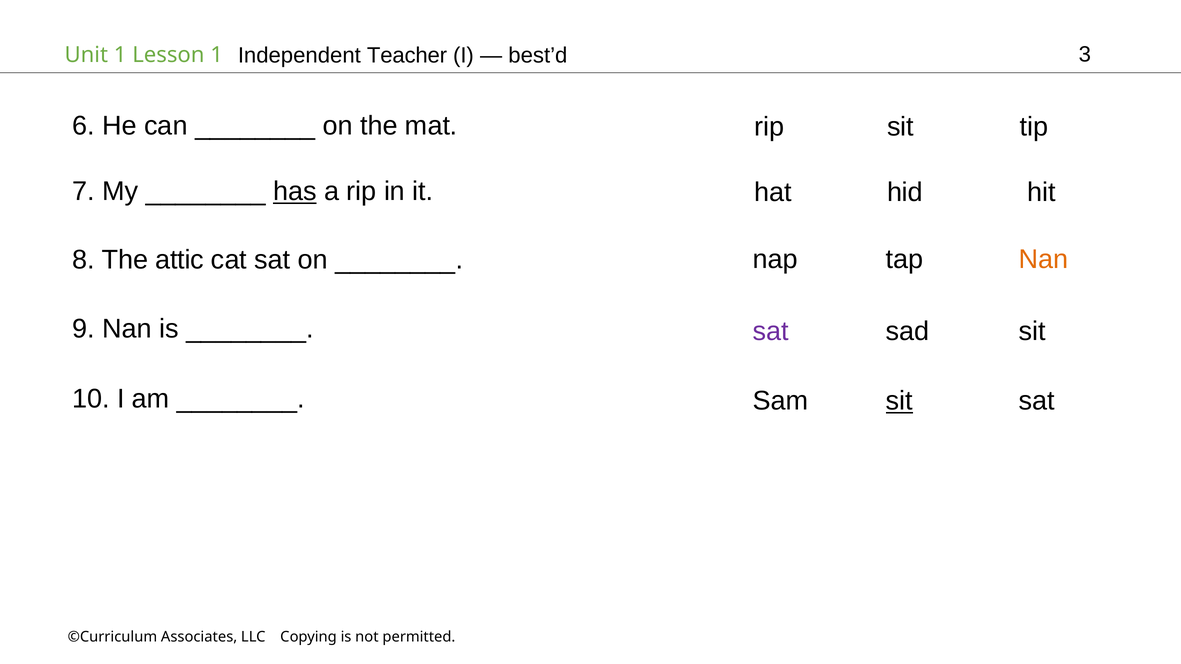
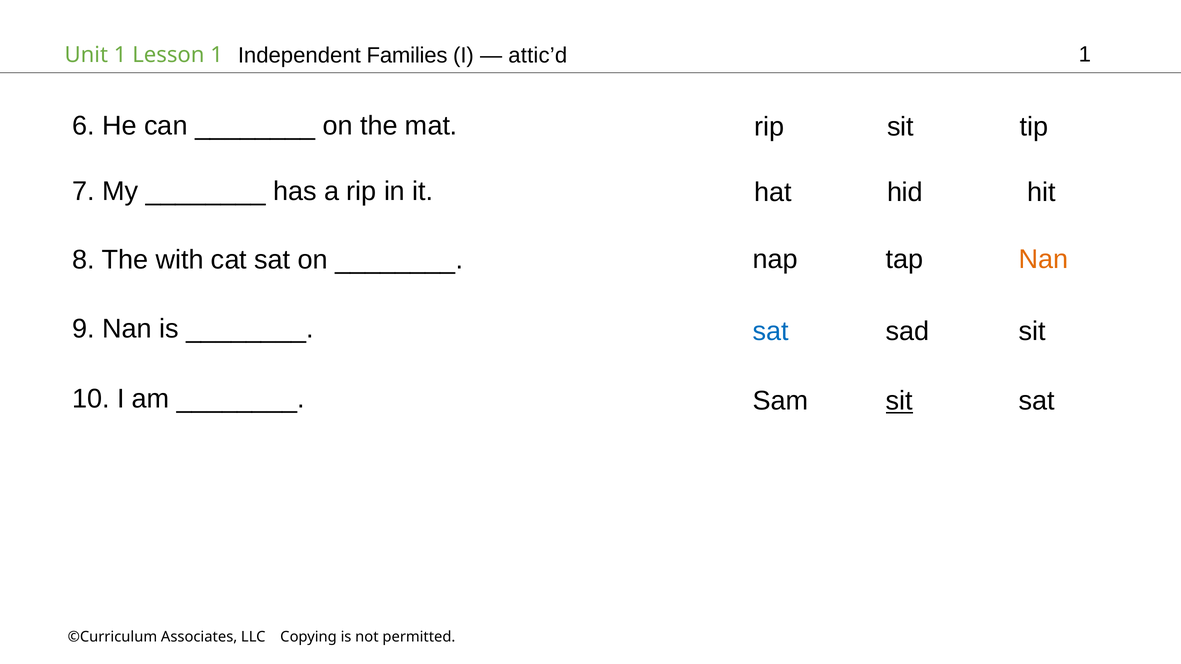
Teacher: Teacher -> Families
best’d: best’d -> attic’d
3 at (1085, 55): 3 -> 1
has underline: present -> none
attic: attic -> with
sat at (771, 332) colour: purple -> blue
